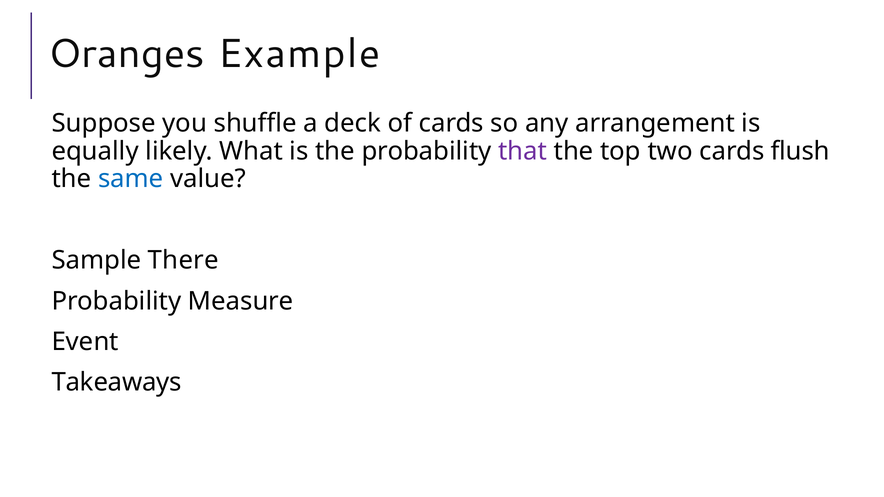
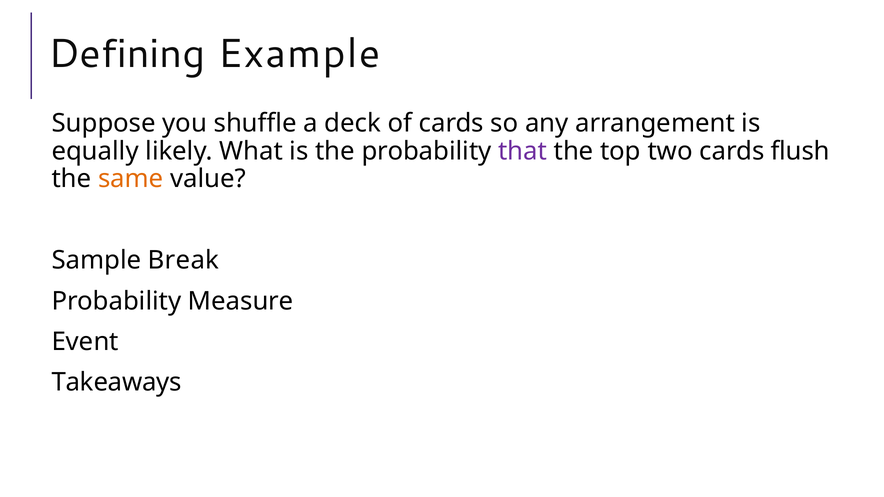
Oranges: Oranges -> Defining
same colour: blue -> orange
There: There -> Break
